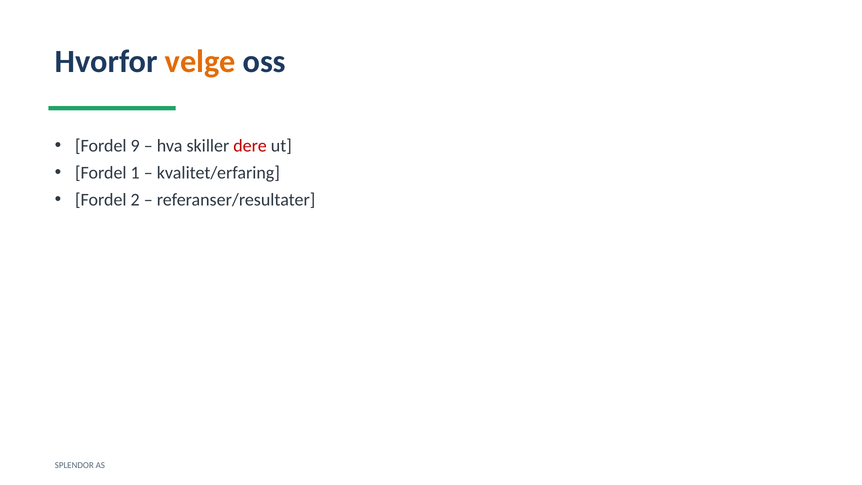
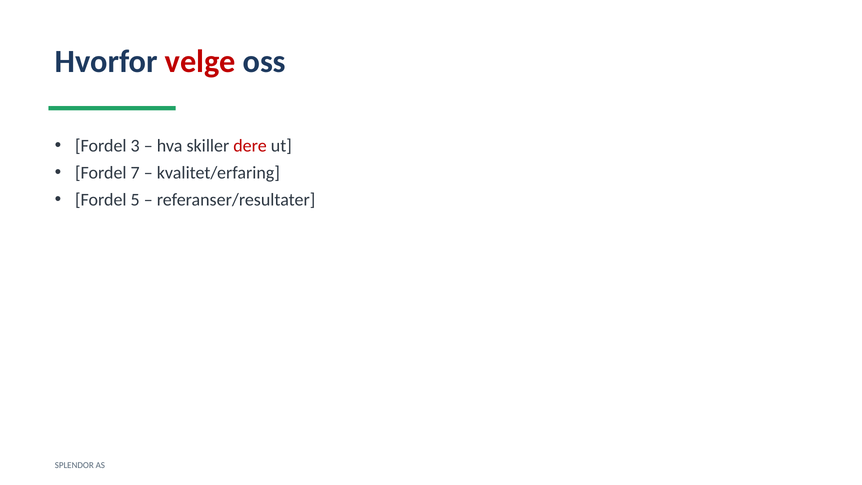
velge colour: orange -> red
9: 9 -> 3
1: 1 -> 7
2: 2 -> 5
